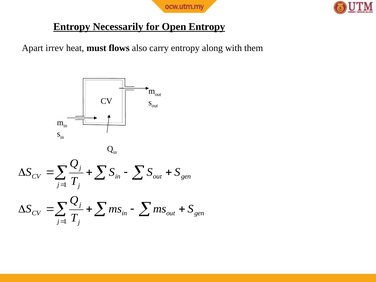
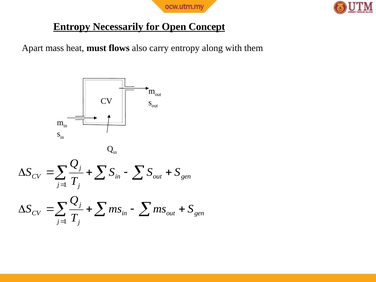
Open Entropy: Entropy -> Concept
irrev: irrev -> mass
